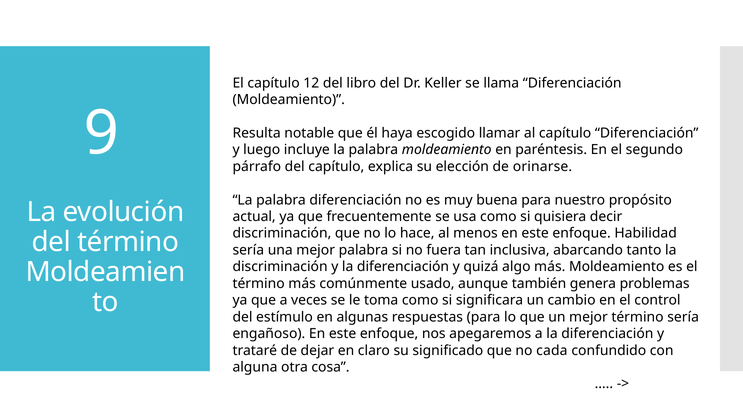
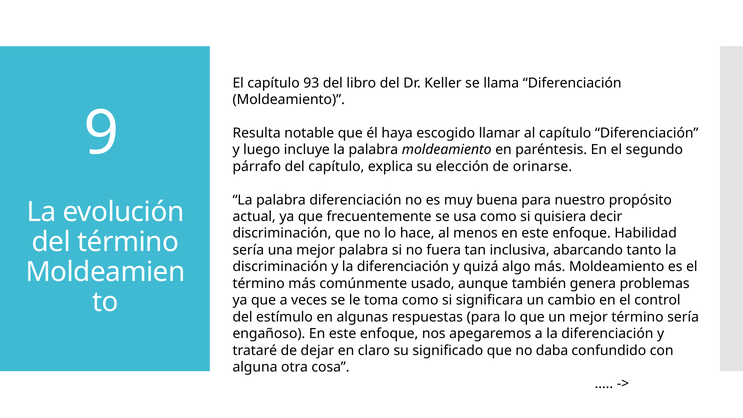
12: 12 -> 93
cada: cada -> daba
